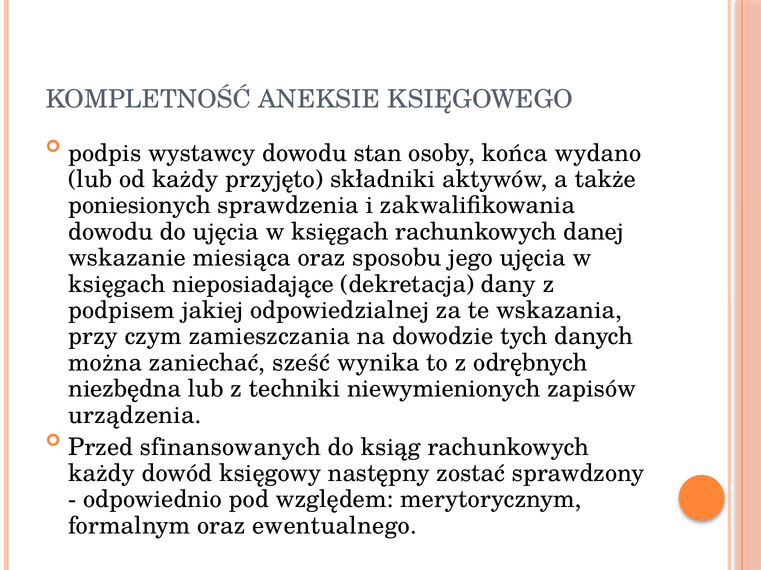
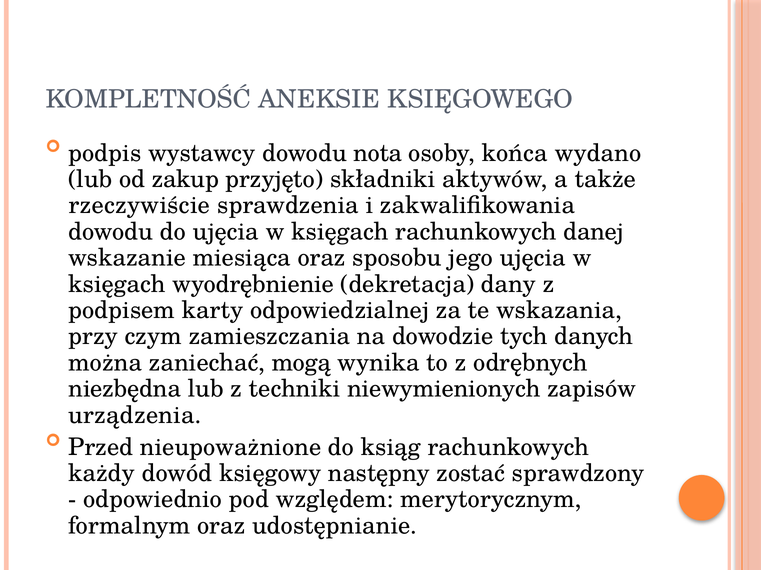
stan: stan -> nota
od każdy: każdy -> zakup
poniesionych: poniesionych -> rzeczywiście
nieposiadające: nieposiadające -> wyodrębnienie
jakiej: jakiej -> karty
sześć: sześć -> mogą
sfinansowanych: sfinansowanych -> nieupoważnione
ewentualnego: ewentualnego -> udostępnianie
